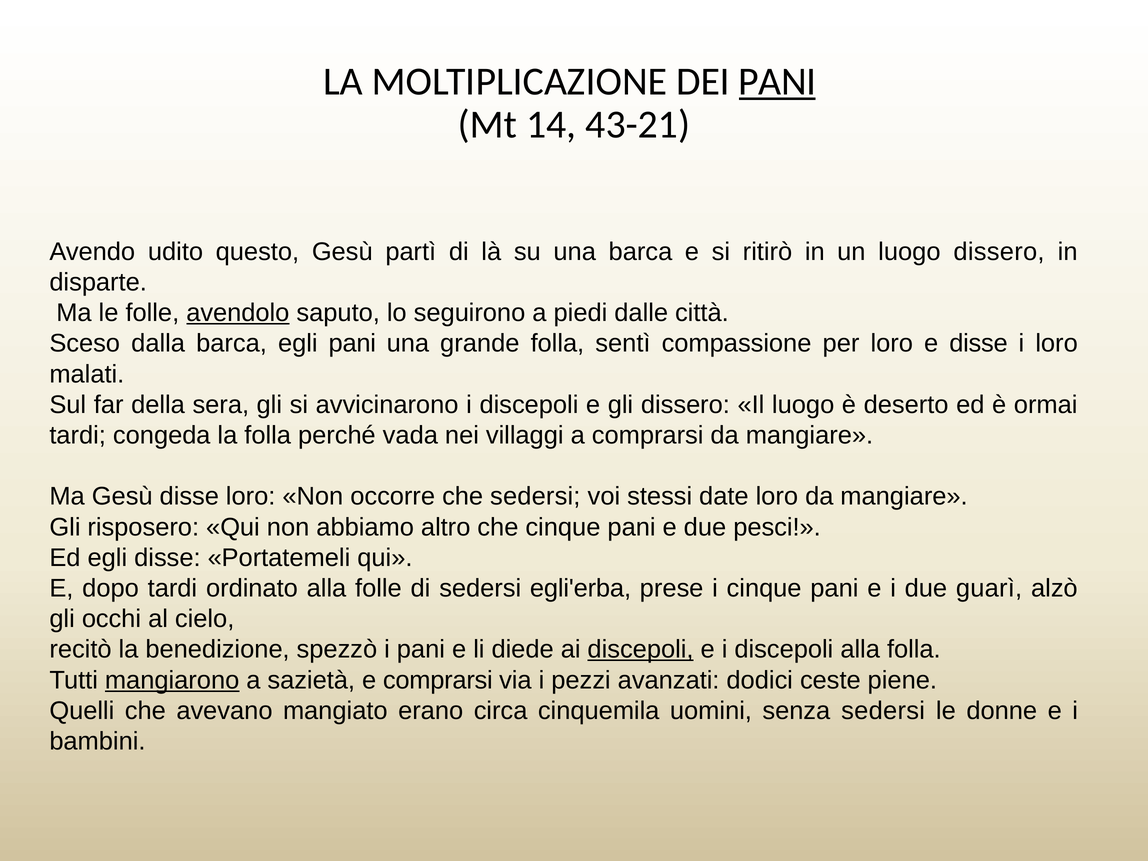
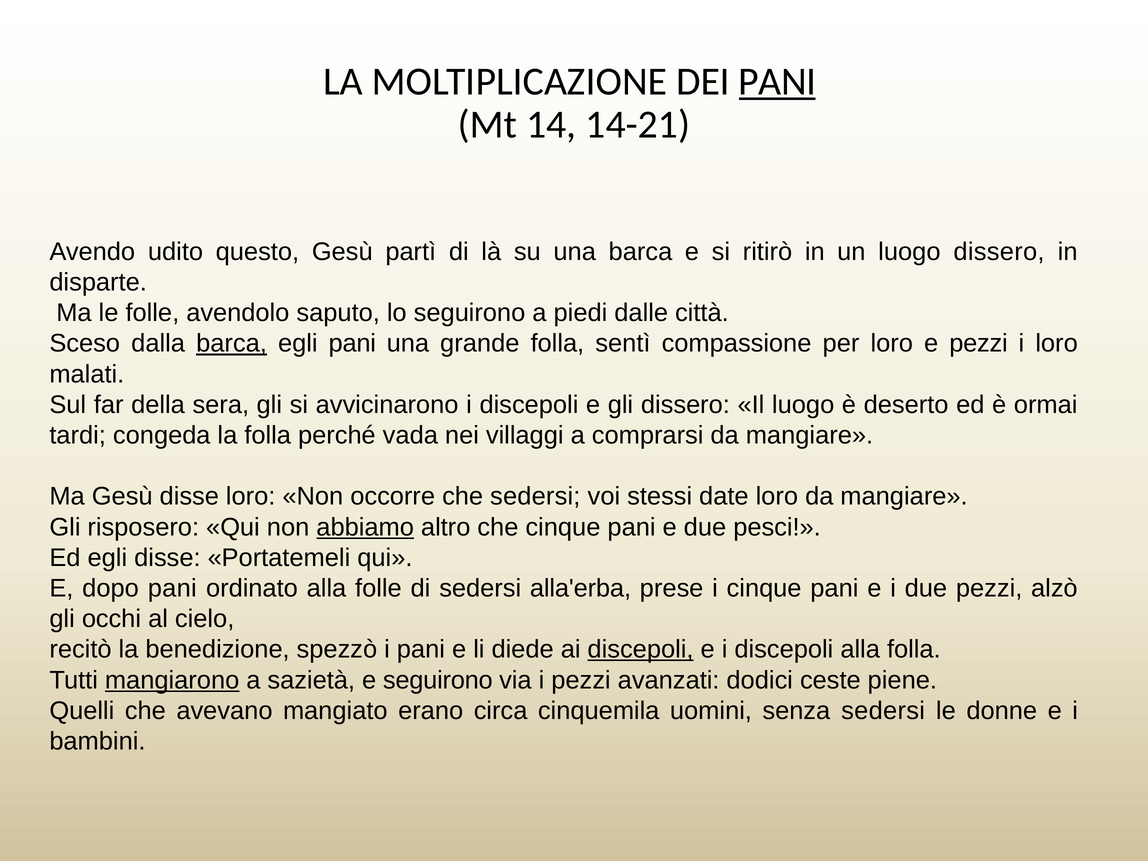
43-21: 43-21 -> 14-21
avendolo underline: present -> none
barca at (232, 344) underline: none -> present
e disse: disse -> pezzi
abbiamo underline: none -> present
dopo tardi: tardi -> pani
egli'erba: egli'erba -> alla'erba
due guarì: guarì -> pezzi
e comprarsi: comprarsi -> seguirono
